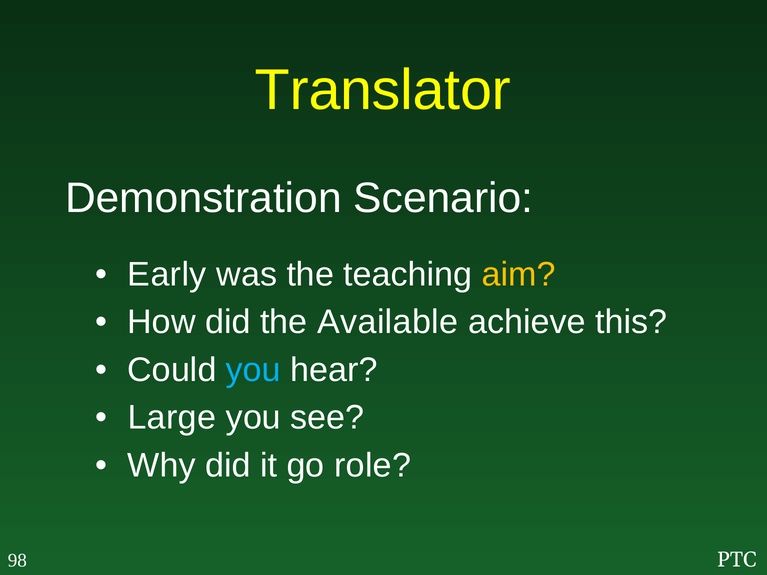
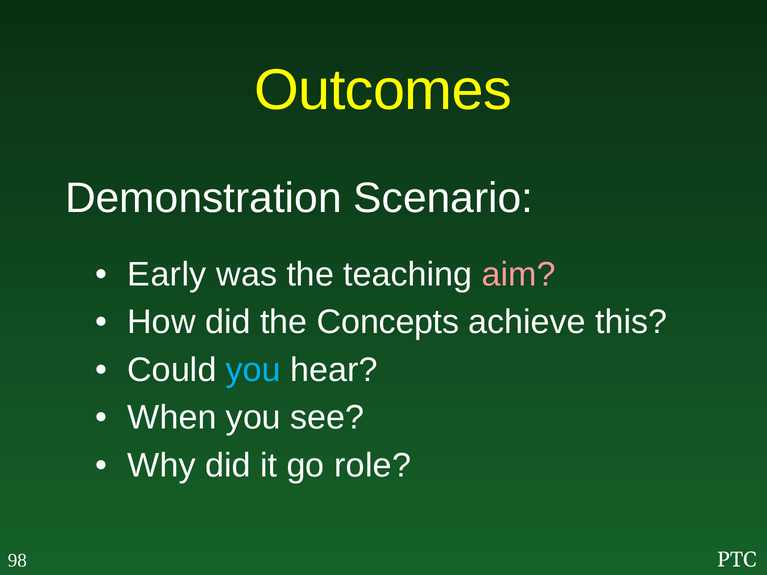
Translator: Translator -> Outcomes
aim colour: yellow -> pink
Available: Available -> Concepts
Large: Large -> When
